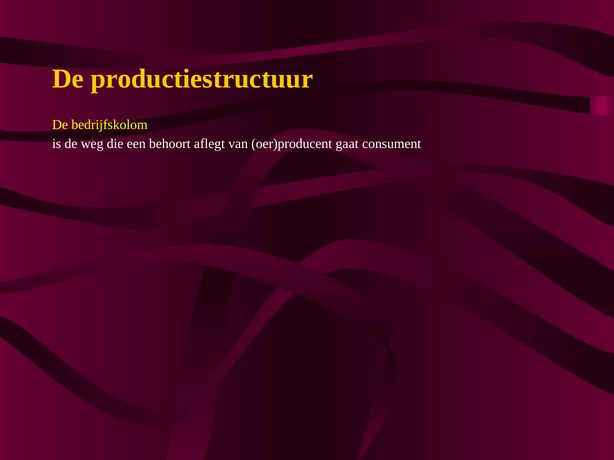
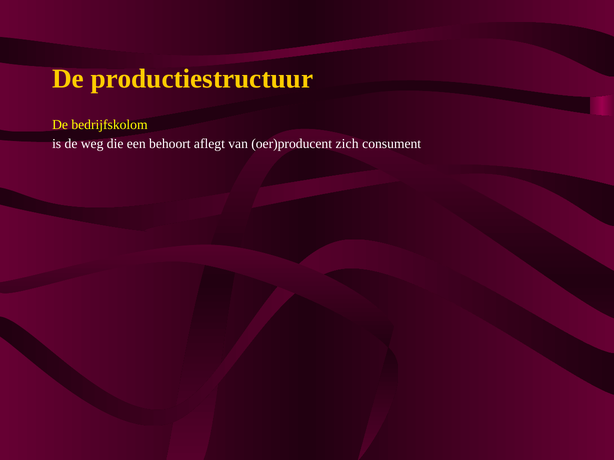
gaat: gaat -> zich
